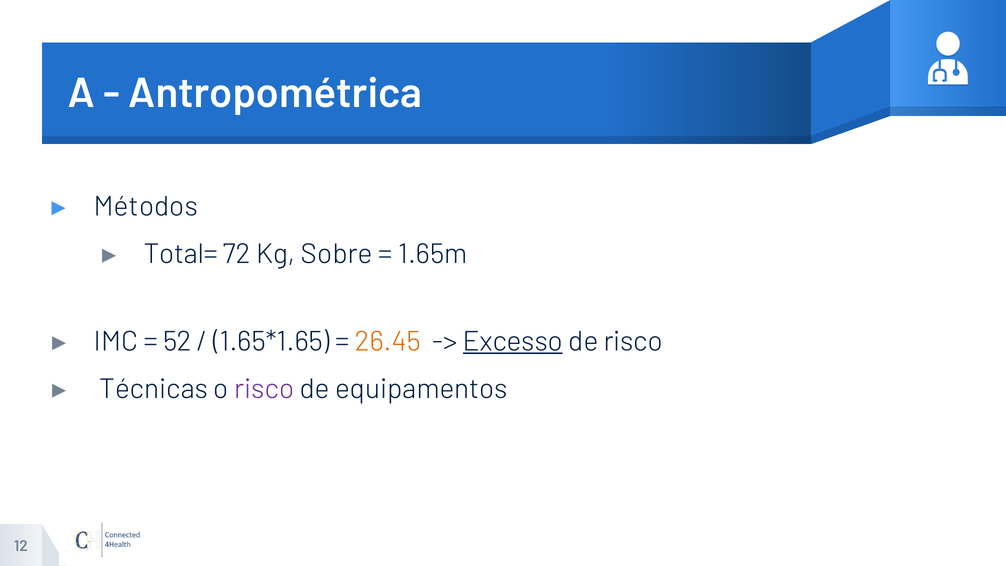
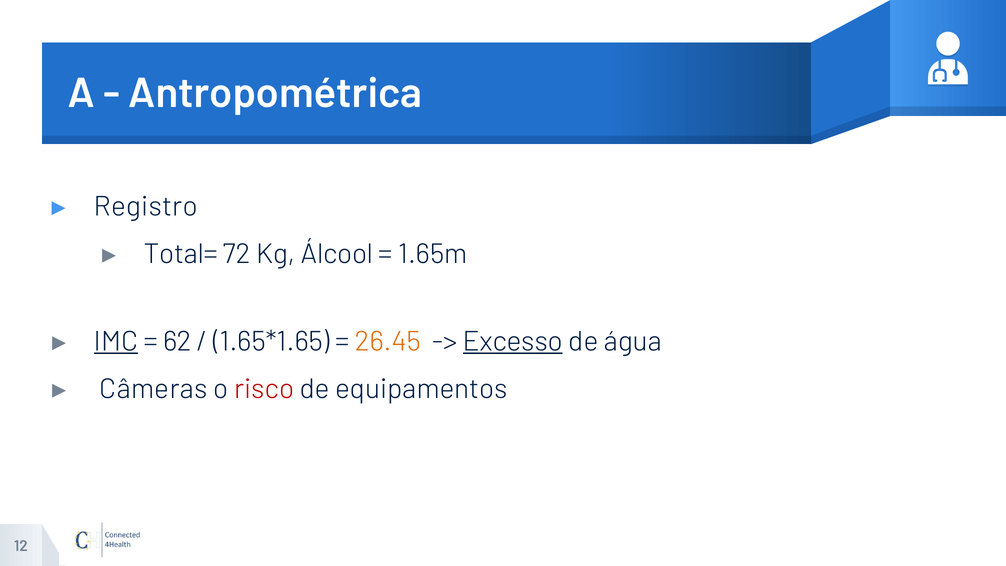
Métodos: Métodos -> Registro
Sobre: Sobre -> Álcool
IMC underline: none -> present
52: 52 -> 62
de risco: risco -> água
Técnicas: Técnicas -> Câmeras
risco at (264, 389) colour: purple -> red
